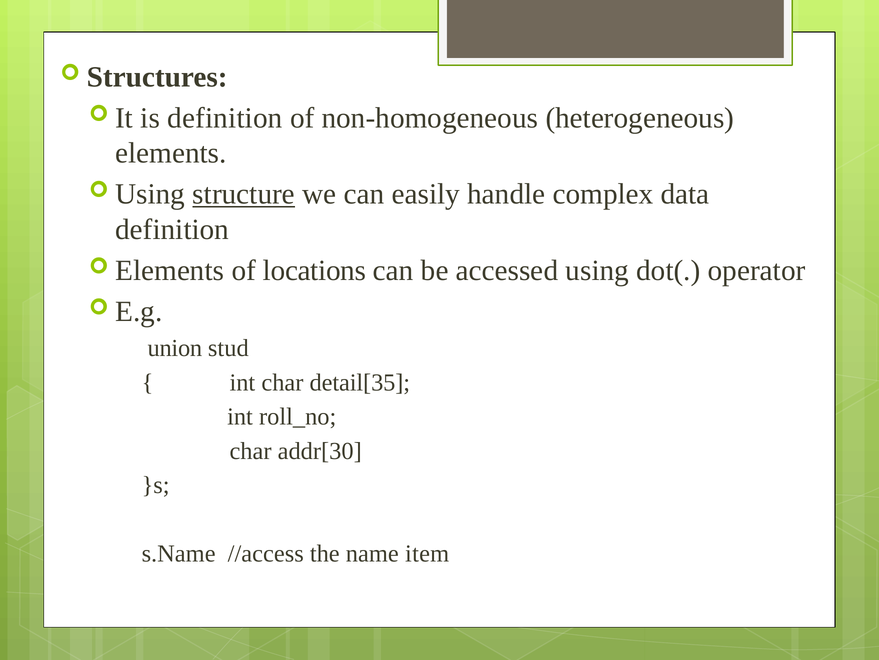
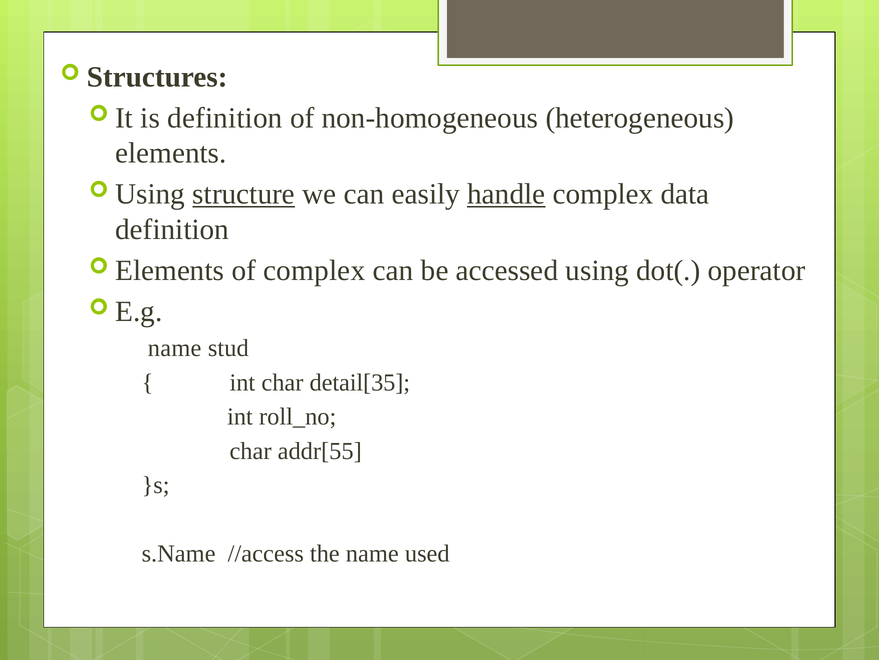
handle underline: none -> present
of locations: locations -> complex
union at (175, 348): union -> name
addr[30: addr[30 -> addr[55
item: item -> used
